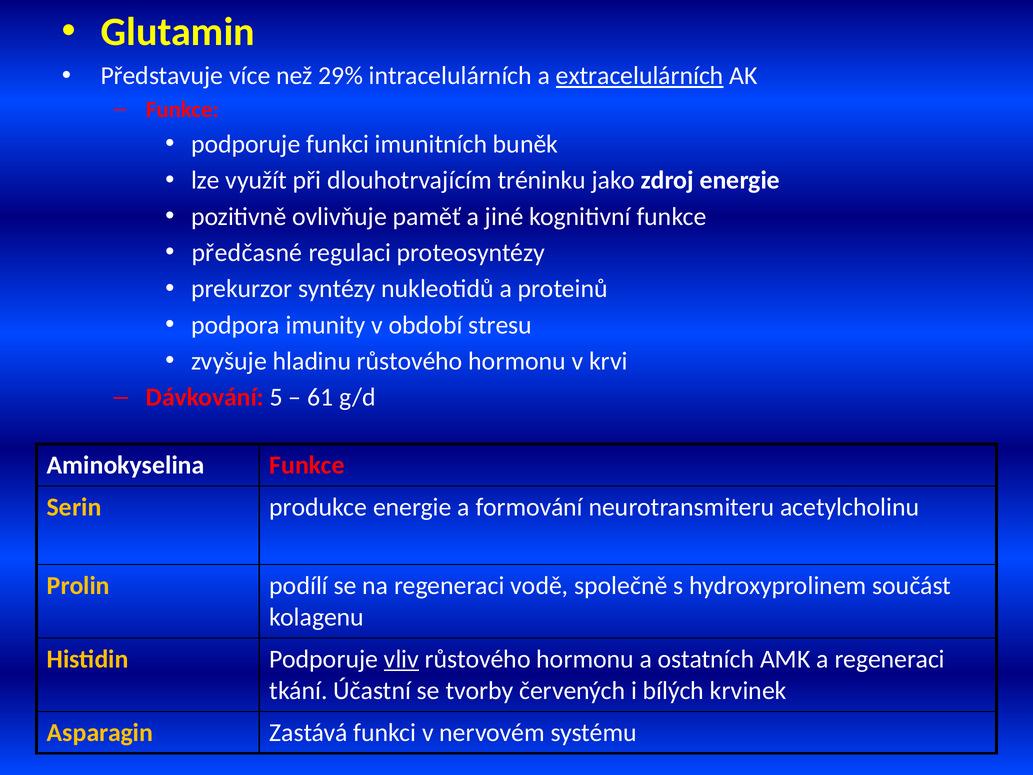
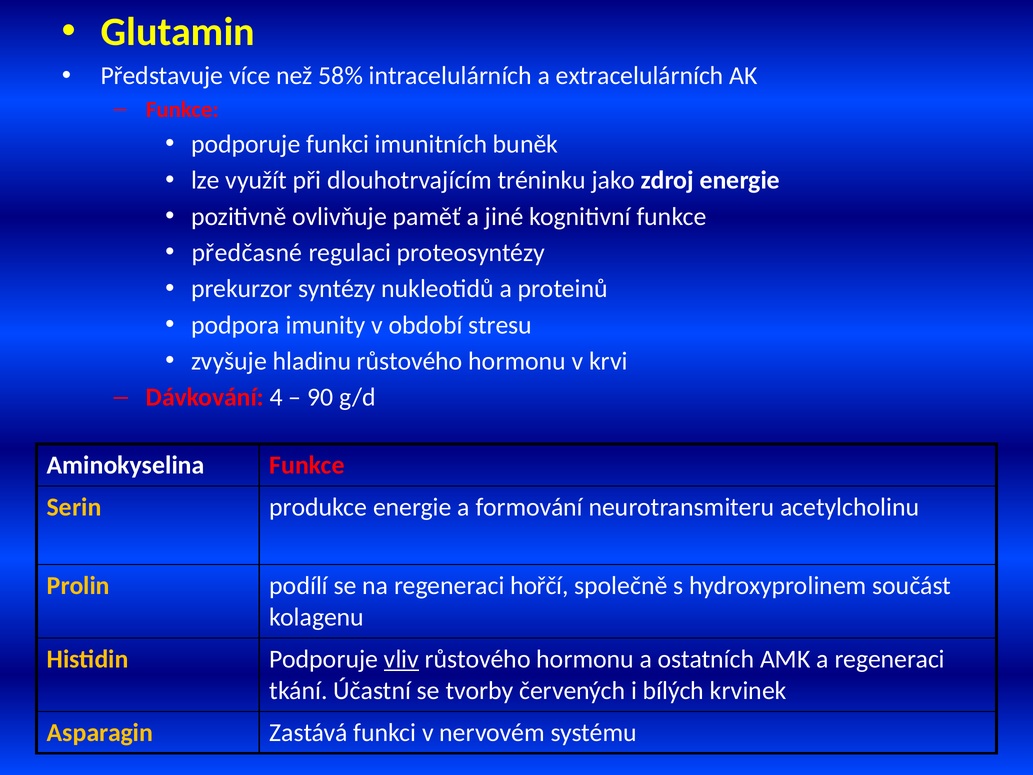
29%: 29% -> 58%
extracelulárních underline: present -> none
5: 5 -> 4
61: 61 -> 90
vodě: vodě -> hořčí
